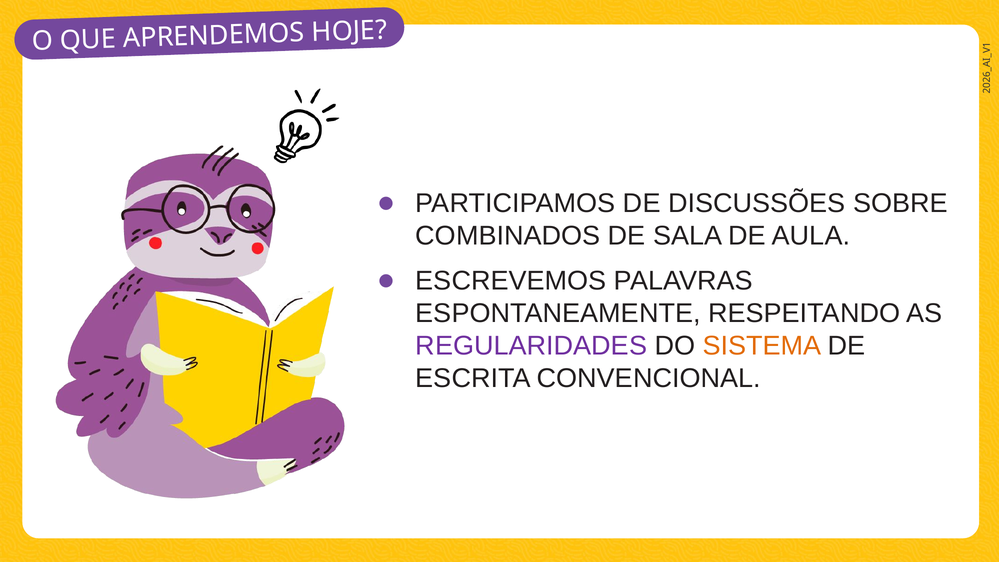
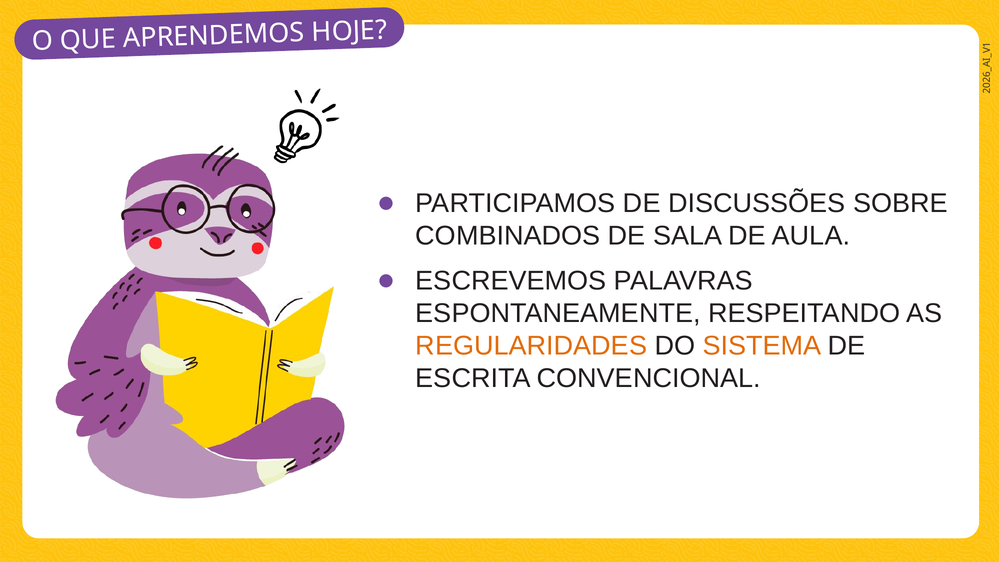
REGULARIDADES colour: purple -> orange
